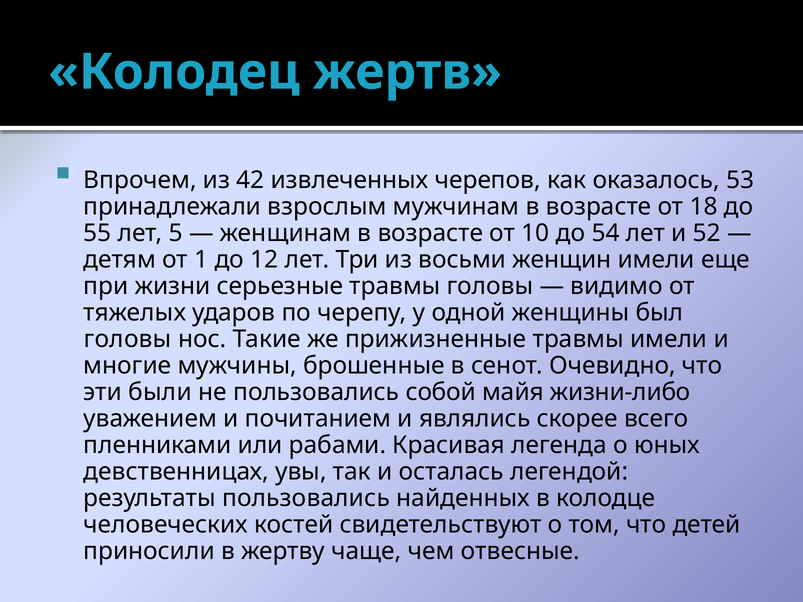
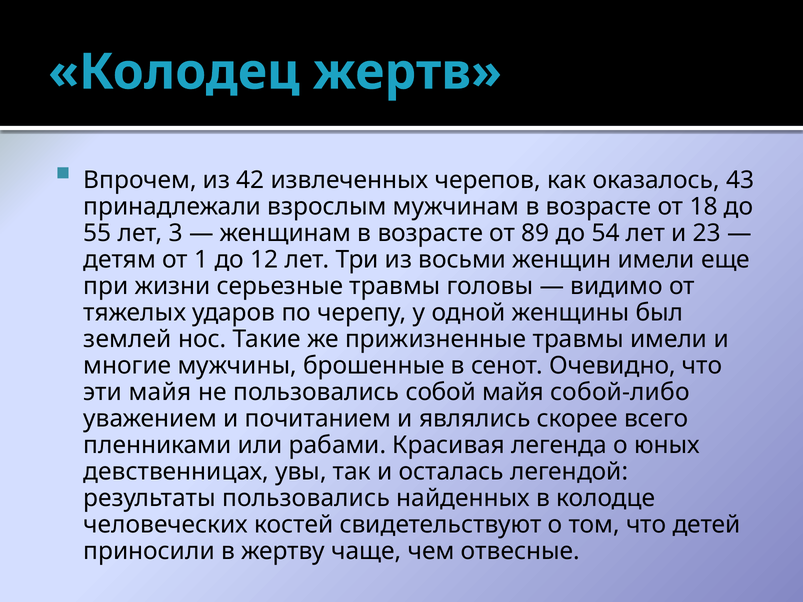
53: 53 -> 43
5: 5 -> 3
10: 10 -> 89
52: 52 -> 23
головы at (128, 339): головы -> землей
эти были: были -> майя
жизни-либо: жизни-либо -> собой-либо
